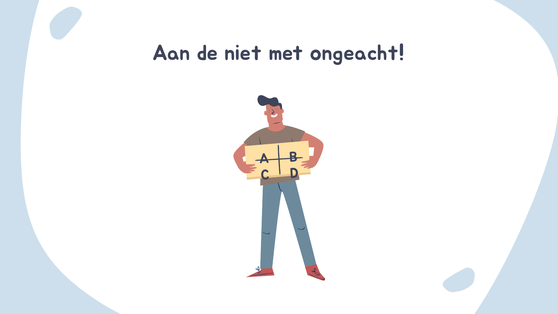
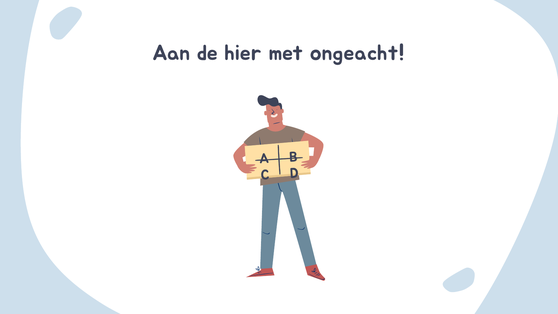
niet: niet -> hier
